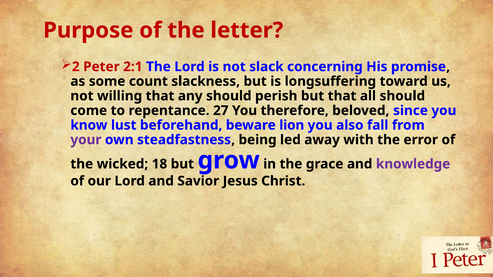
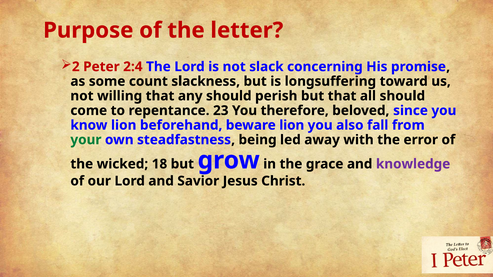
2:1: 2:1 -> 2:4
27: 27 -> 23
know lust: lust -> lion
your colour: purple -> green
